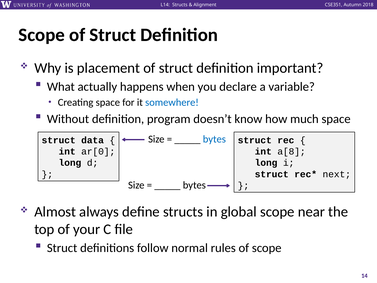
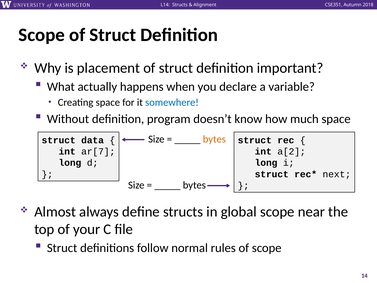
bytes at (214, 139) colour: blue -> orange
ar[0: ar[0 -> ar[7
a[8: a[8 -> a[2
